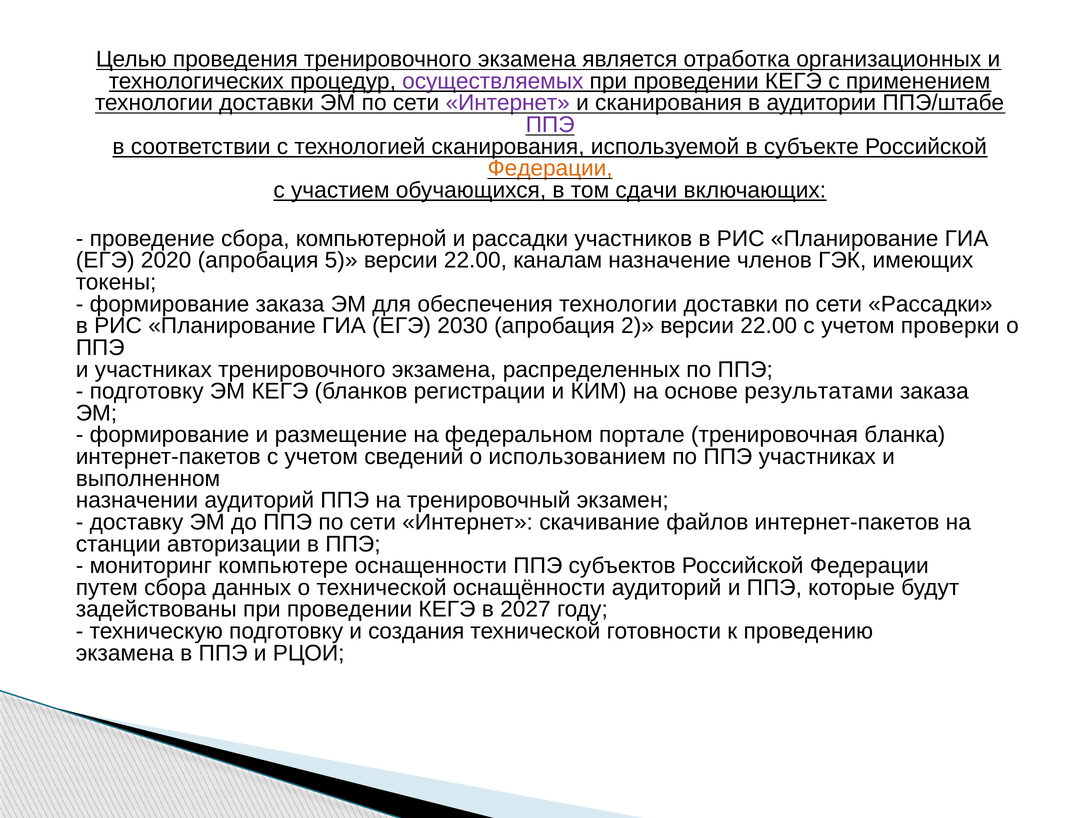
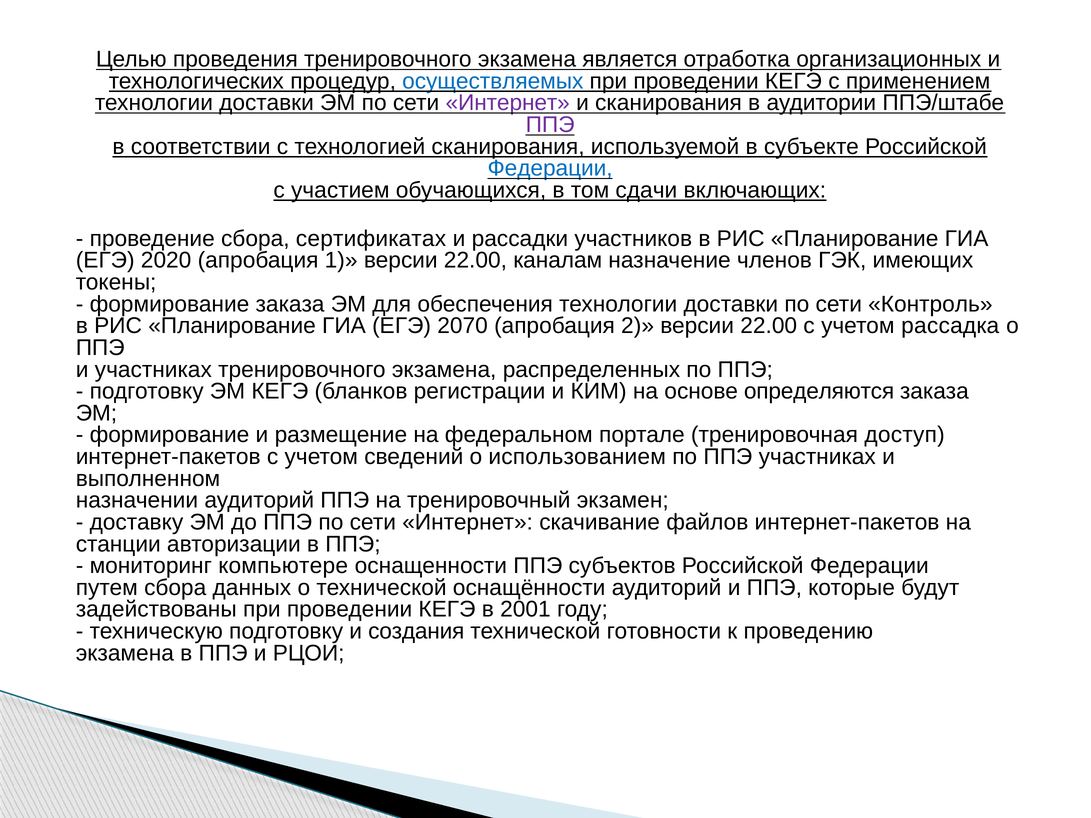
осуществляемых colour: purple -> blue
Федерации at (550, 168) colour: orange -> blue
компьютерной: компьютерной -> сертификатах
5: 5 -> 1
сети Рассадки: Рассадки -> Контроль
2030: 2030 -> 2070
проверки: проверки -> рассадка
результатами: результатами -> определяются
бланка: бланка -> доступ
2027: 2027 -> 2001
